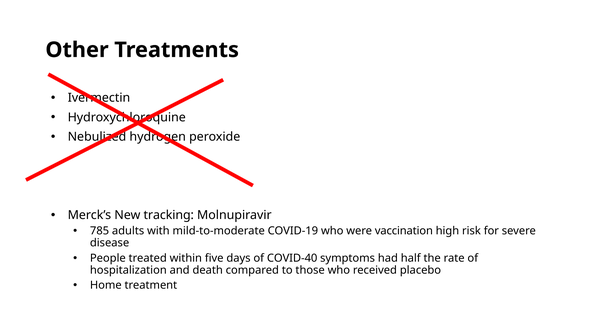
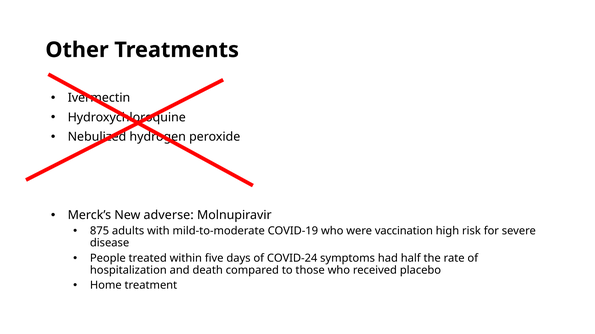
tracking: tracking -> adverse
785: 785 -> 875
COVID-40: COVID-40 -> COVID-24
